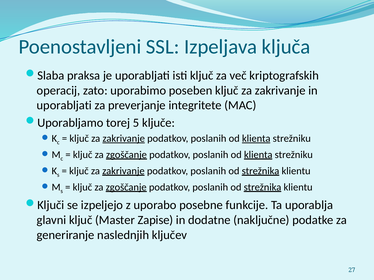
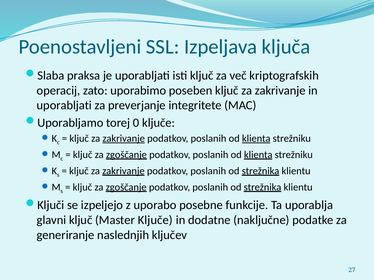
5: 5 -> 0
Master Zapise: Zapise -> Ključe
